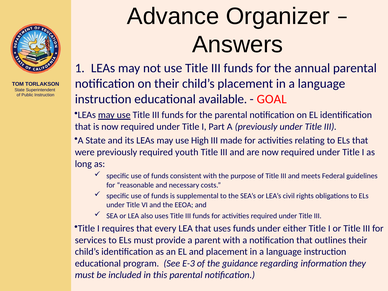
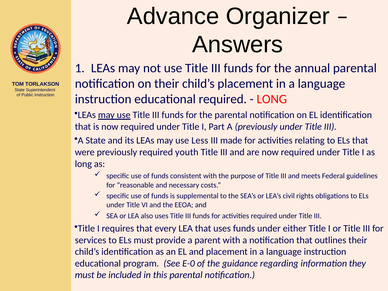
educational available: available -> required
GOAL at (272, 99): GOAL -> LONG
High: High -> Less
E-3: E-3 -> E-0
